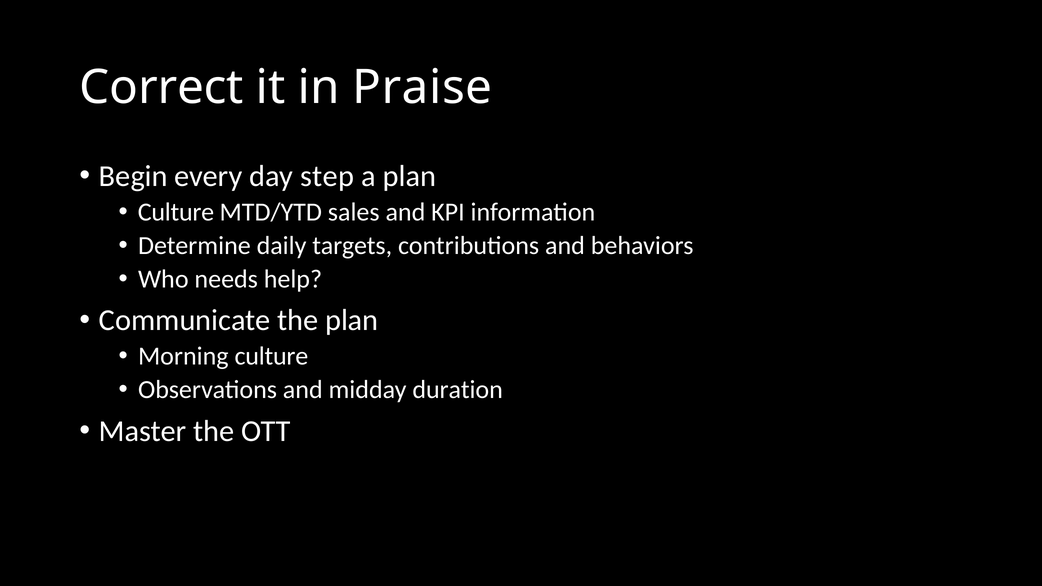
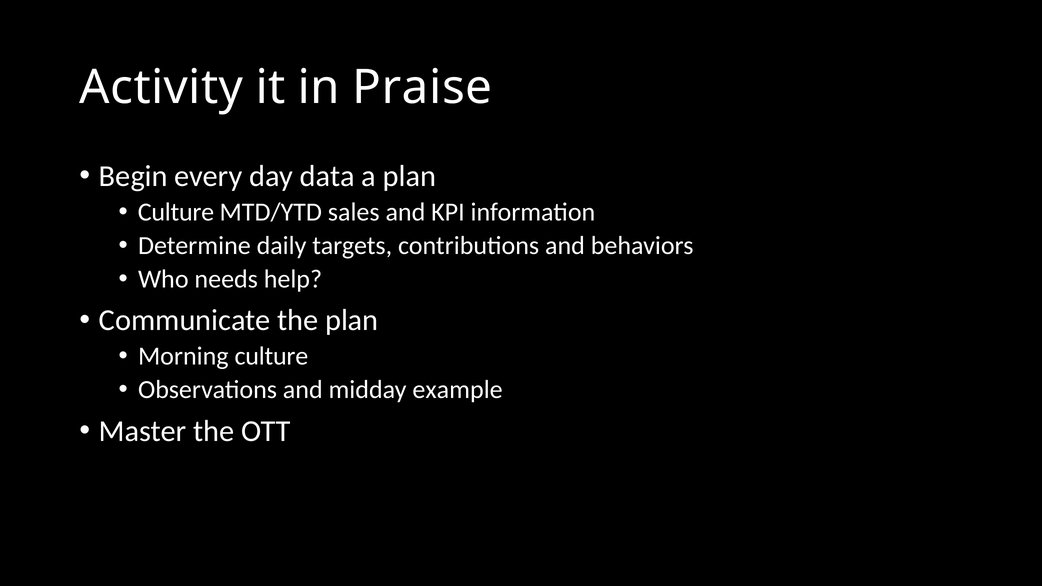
Correct: Correct -> Activity
step: step -> data
duration: duration -> example
